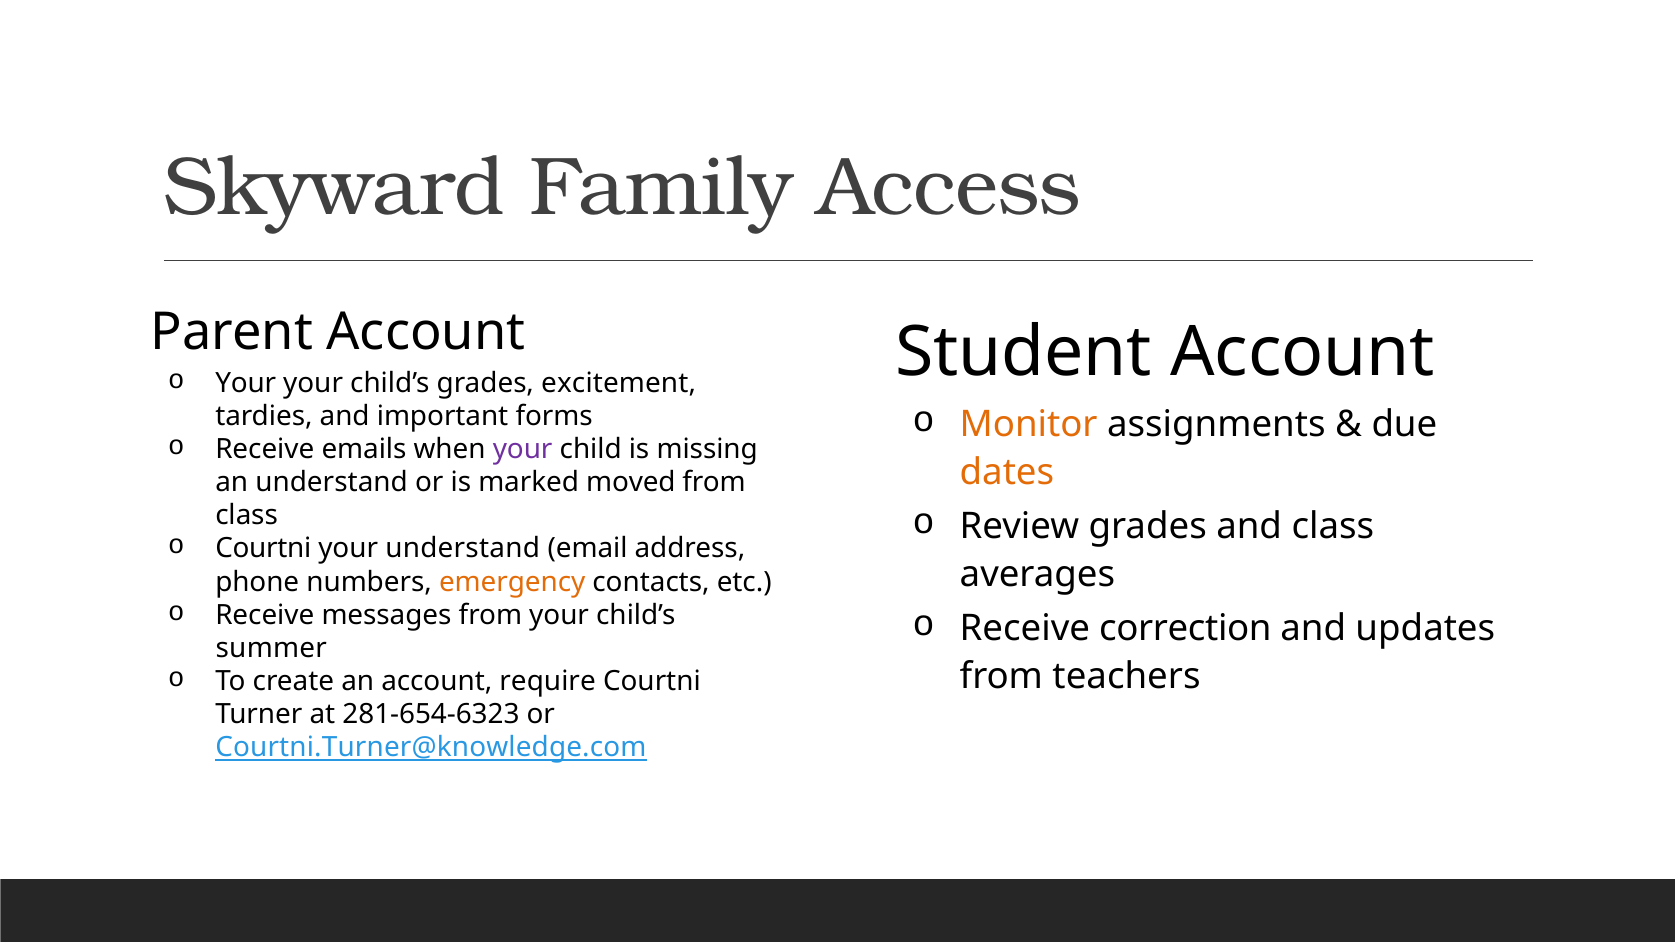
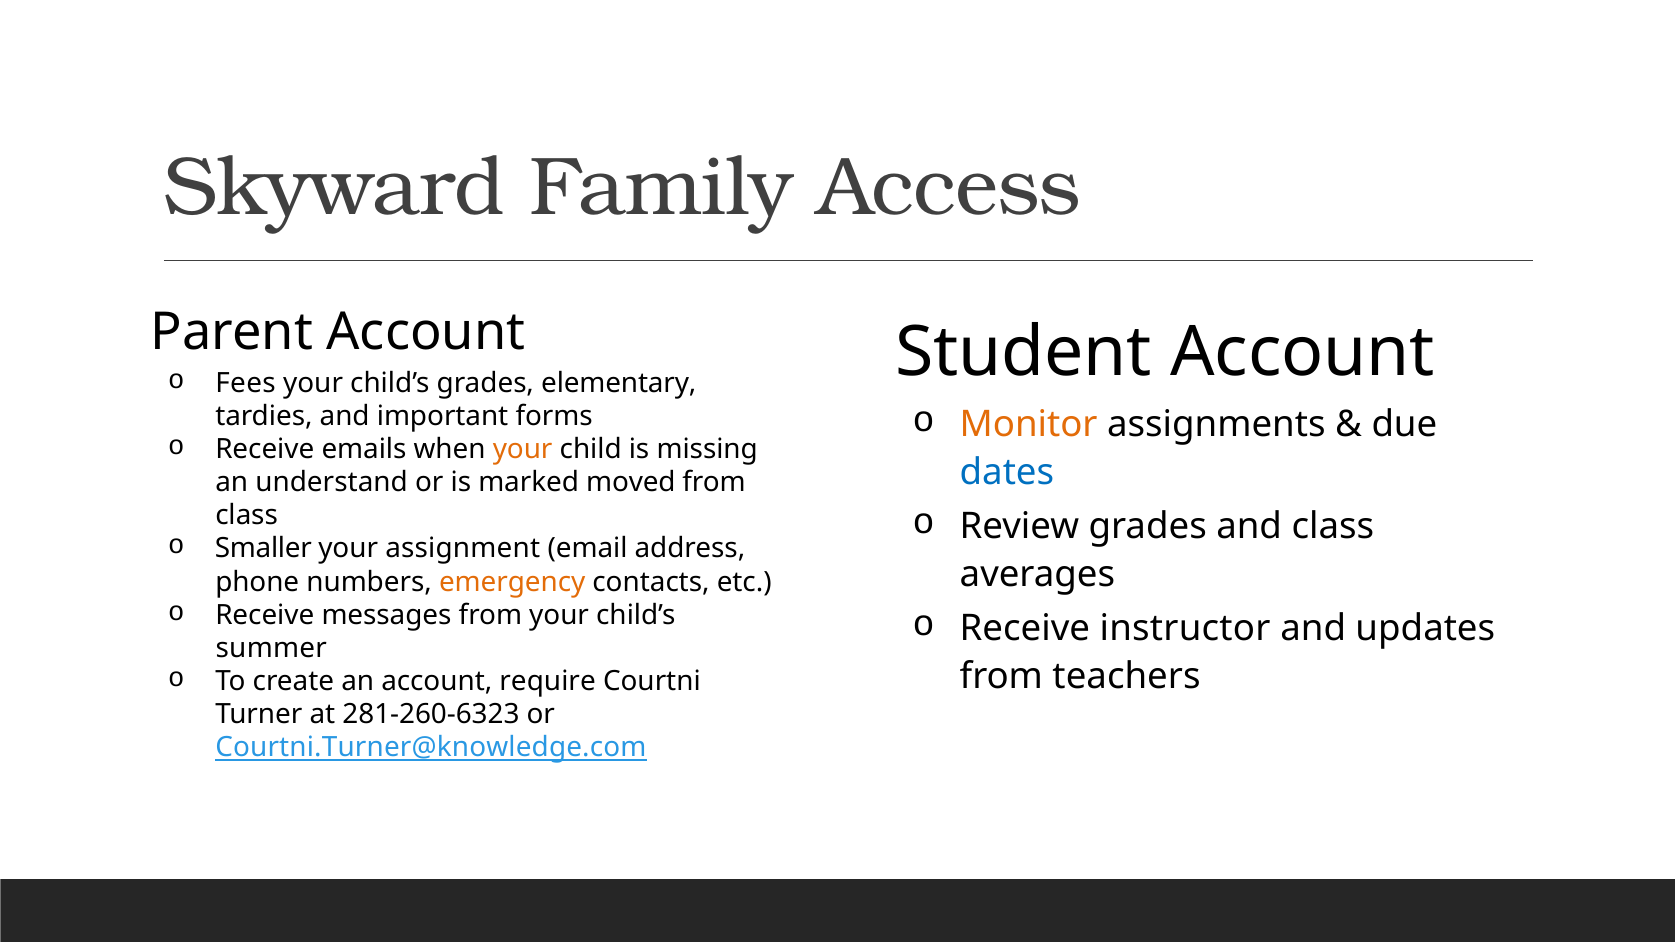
Your at (246, 383): Your -> Fees
excitement: excitement -> elementary
your at (523, 449) colour: purple -> orange
dates colour: orange -> blue
Courtni at (263, 549): Courtni -> Smaller
your understand: understand -> assignment
correction: correction -> instructor
281-654-6323: 281-654-6323 -> 281-260-6323
